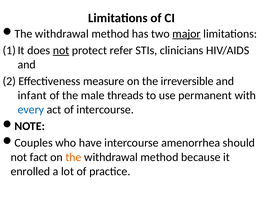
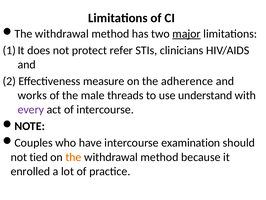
not at (61, 50) underline: present -> none
irreversible: irreversible -> adherence
infant: infant -> works
permanent: permanent -> understand
every colour: blue -> purple
amenorrhea: amenorrhea -> examination
fact: fact -> tied
